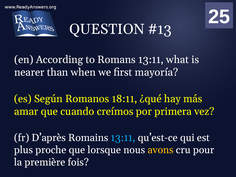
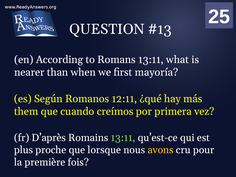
18:11: 18:11 -> 12:11
amar: amar -> them
13:11 at (123, 138) colour: light blue -> light green
